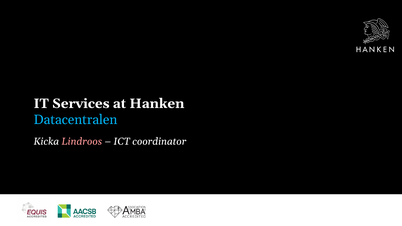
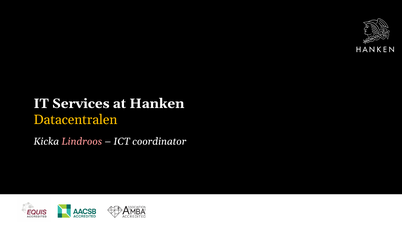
Datacentralen colour: light blue -> yellow
